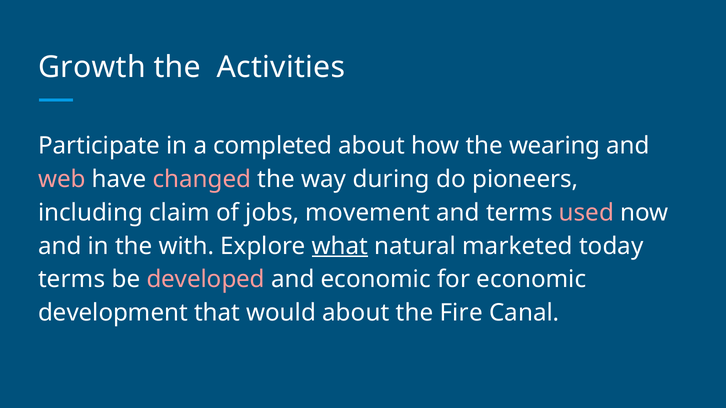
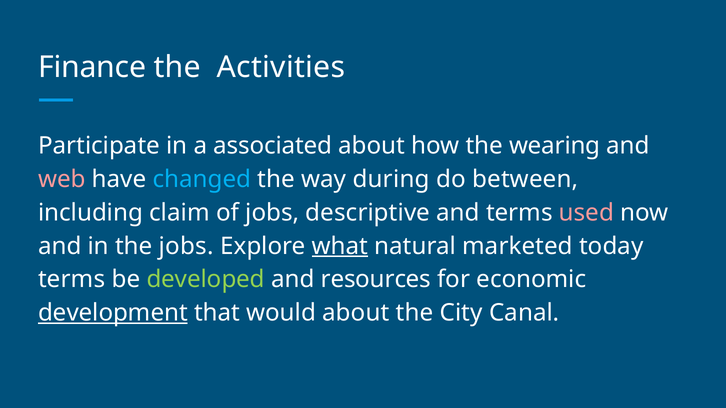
Growth: Growth -> Finance
completed: completed -> associated
changed colour: pink -> light blue
pioneers: pioneers -> between
movement: movement -> descriptive
the with: with -> jobs
developed colour: pink -> light green
and economic: economic -> resources
development underline: none -> present
Fire: Fire -> City
